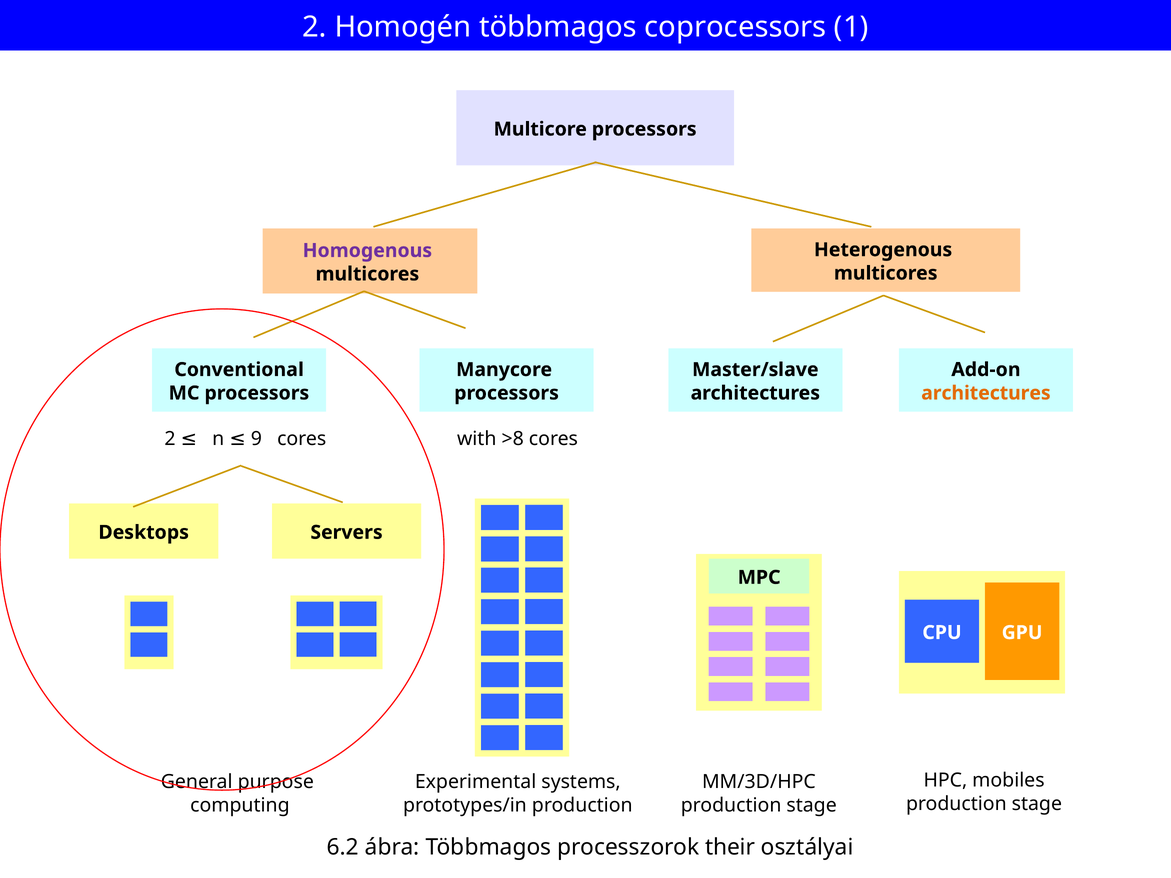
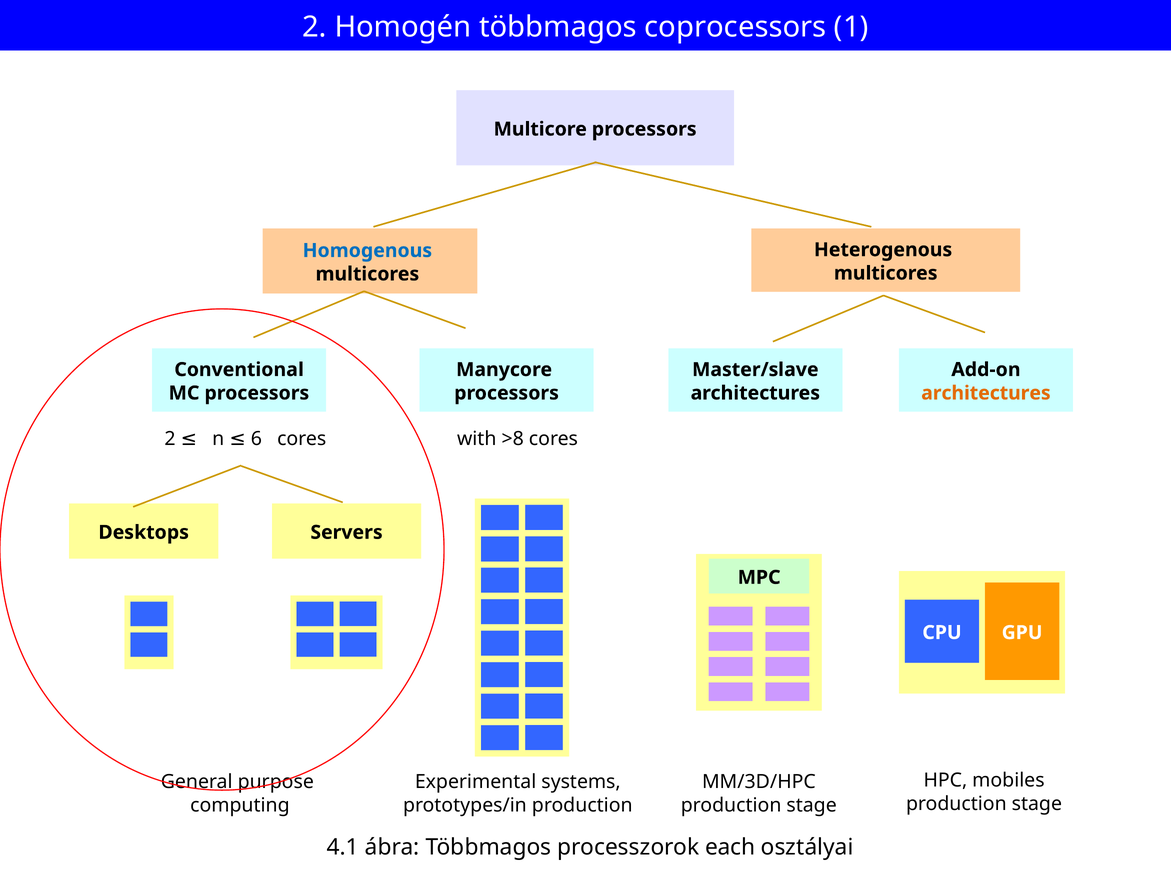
Homogenous colour: purple -> blue
9: 9 -> 6
6.2: 6.2 -> 4.1
their: their -> each
